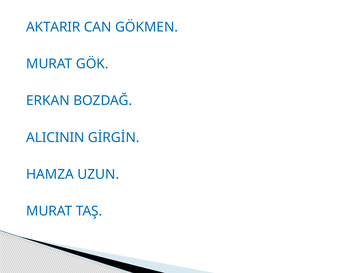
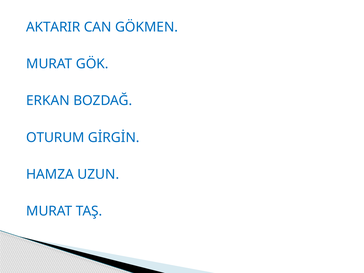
ALICININ: ALICININ -> OTURUM
